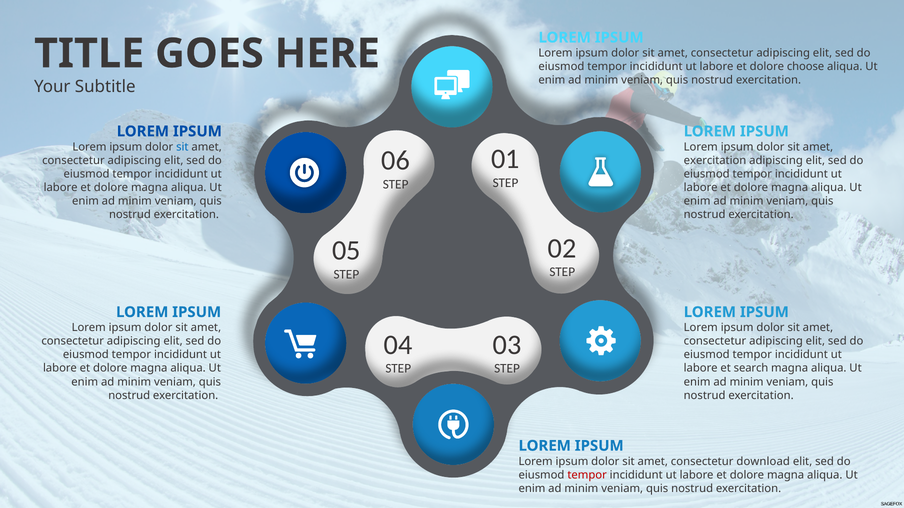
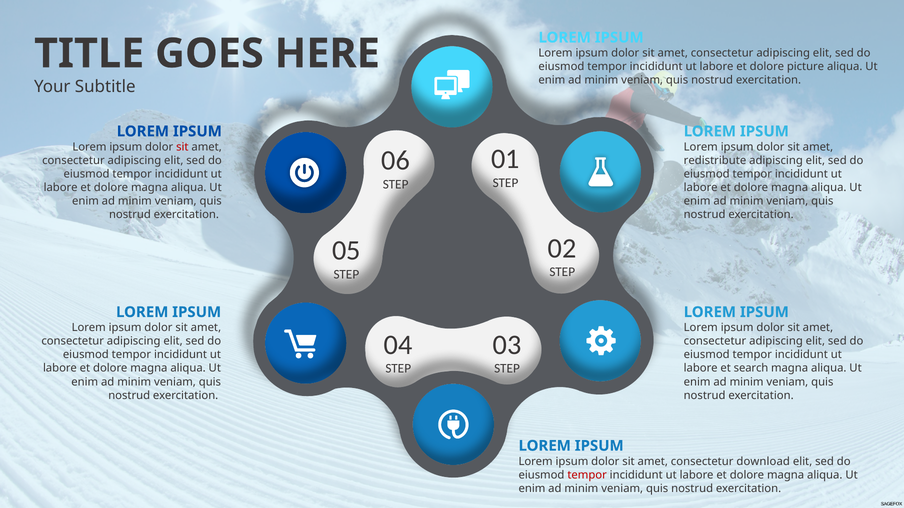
choose: choose -> picture
sit at (182, 147) colour: blue -> red
exercitation at (715, 161): exercitation -> redistribute
